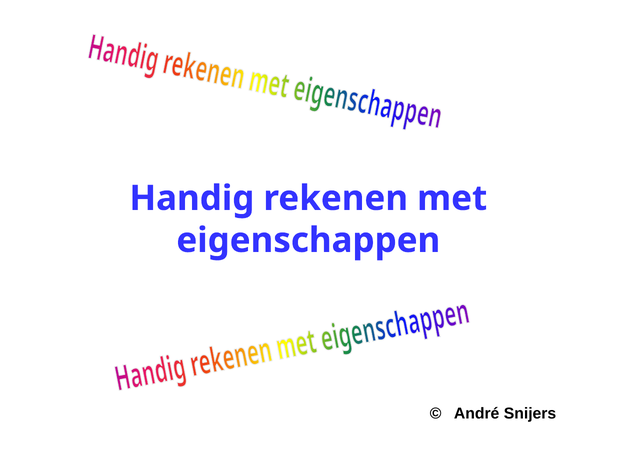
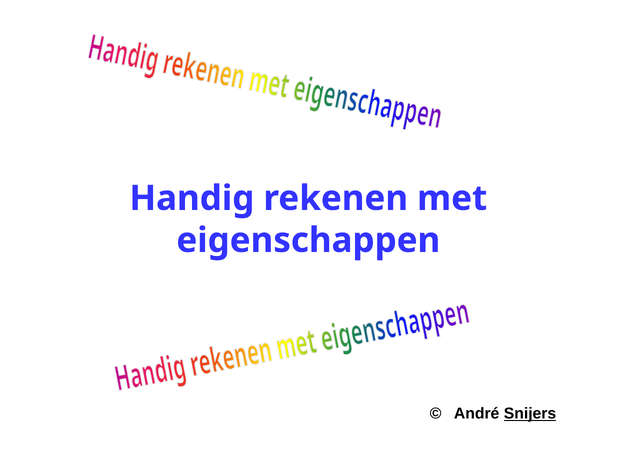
Snijers underline: none -> present
